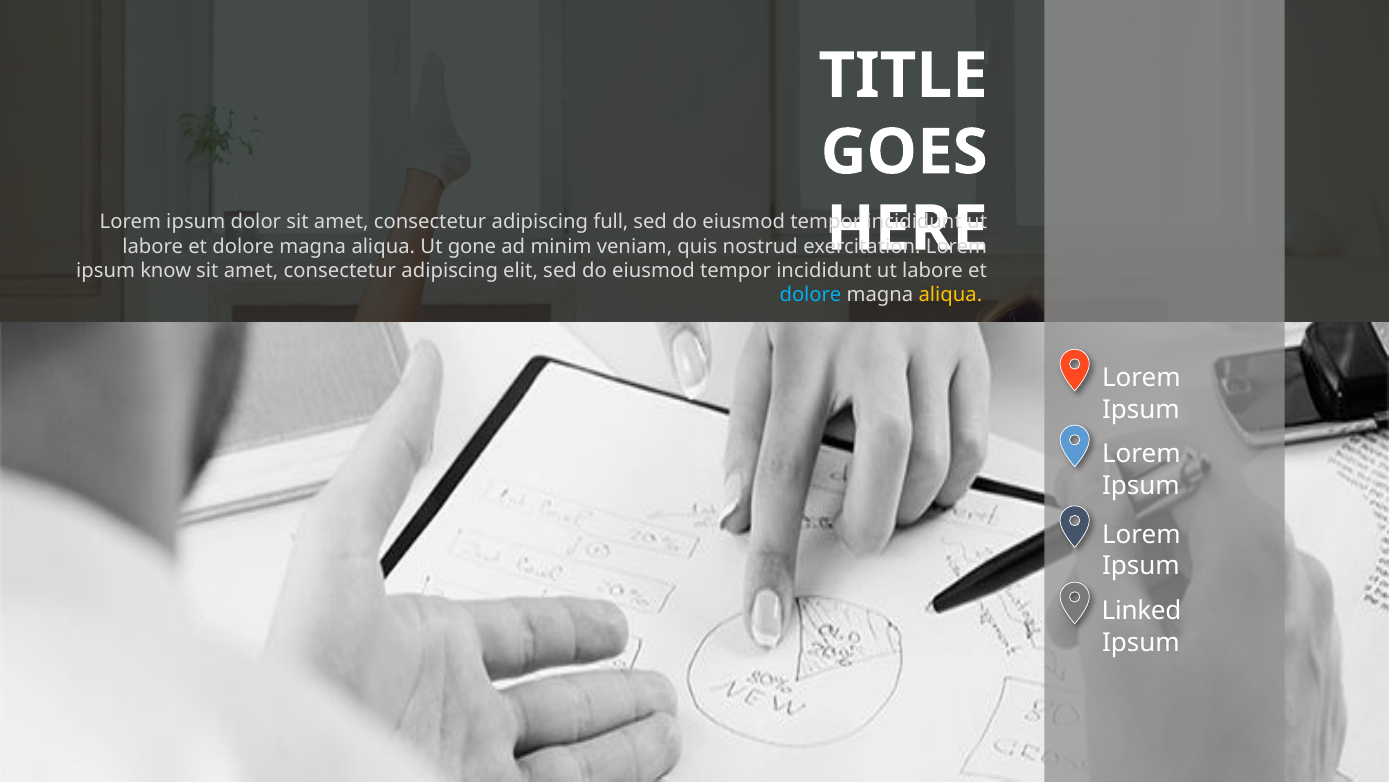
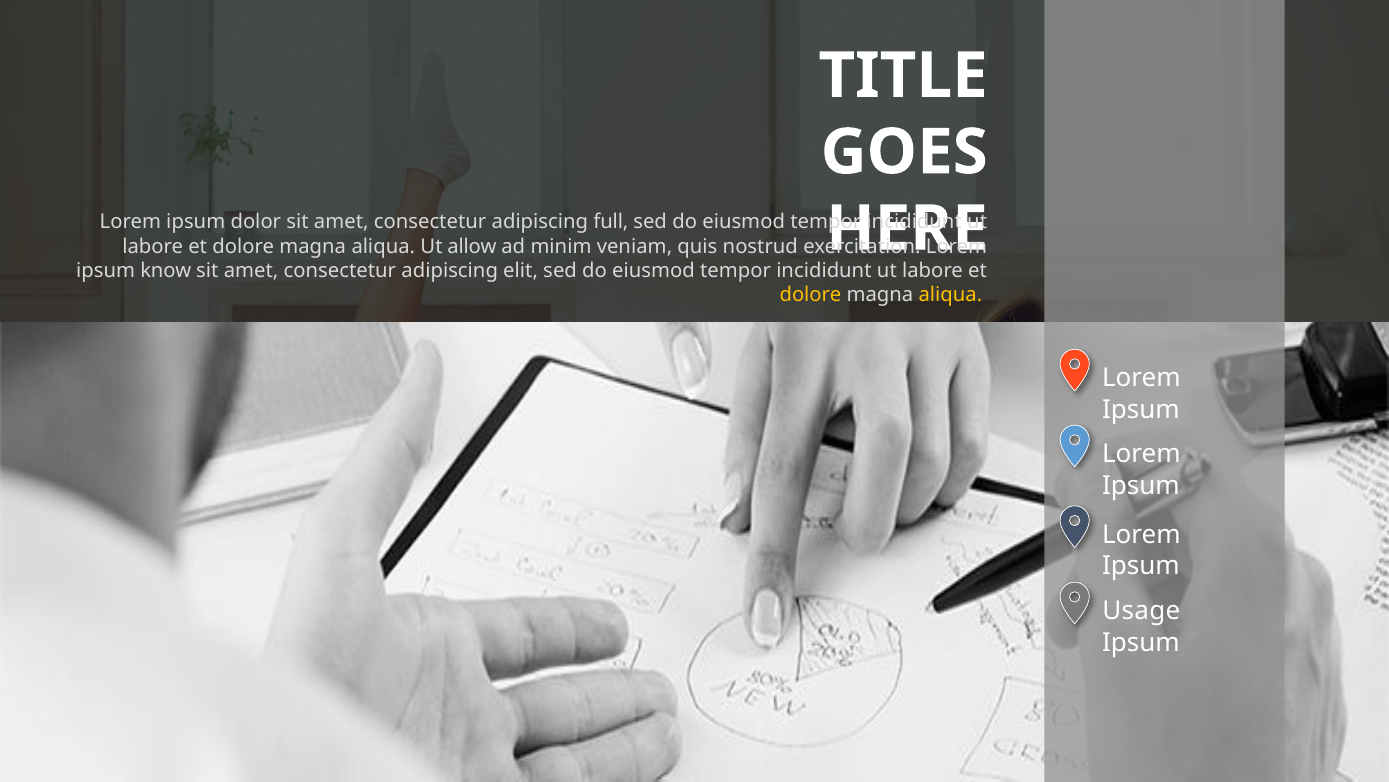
gone: gone -> allow
dolore at (810, 295) colour: light blue -> yellow
Linked: Linked -> Usage
